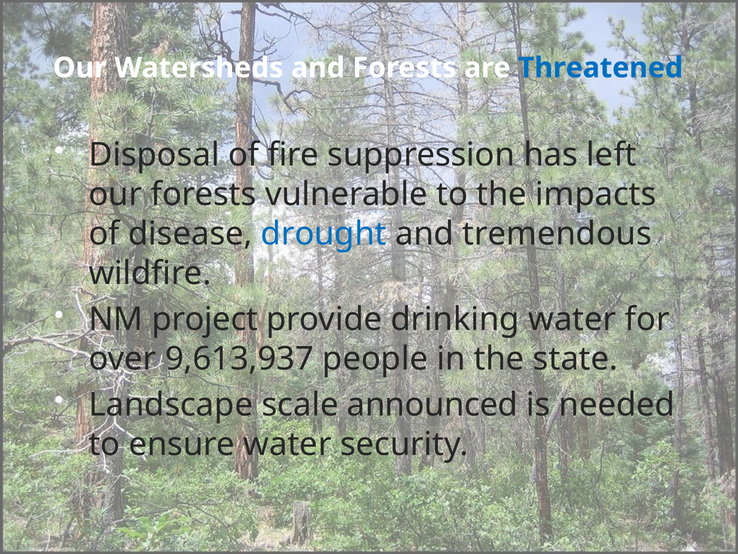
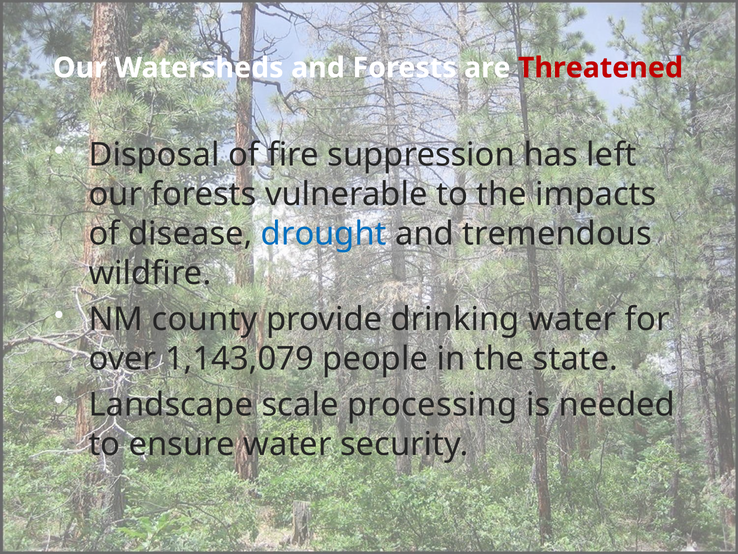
Threatened colour: blue -> red
project: project -> county
9,613,937: 9,613,937 -> 1,143,079
announced: announced -> processing
